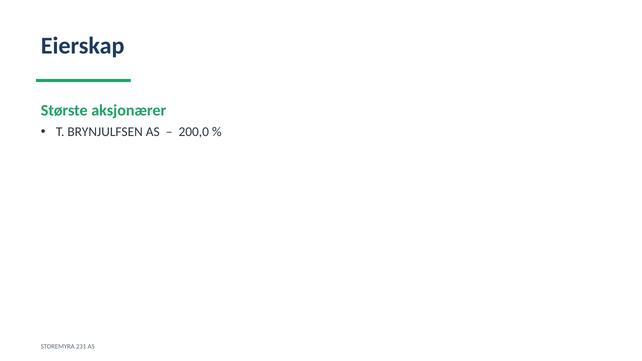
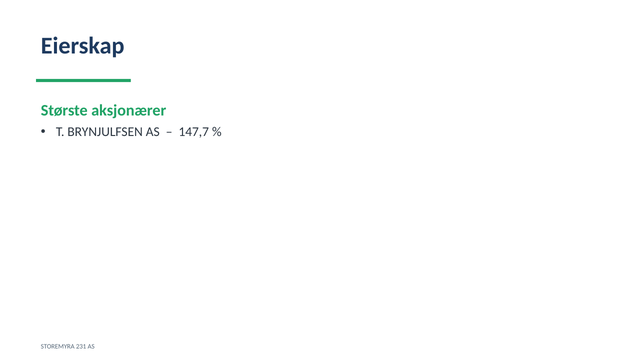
200,0: 200,0 -> 147,7
